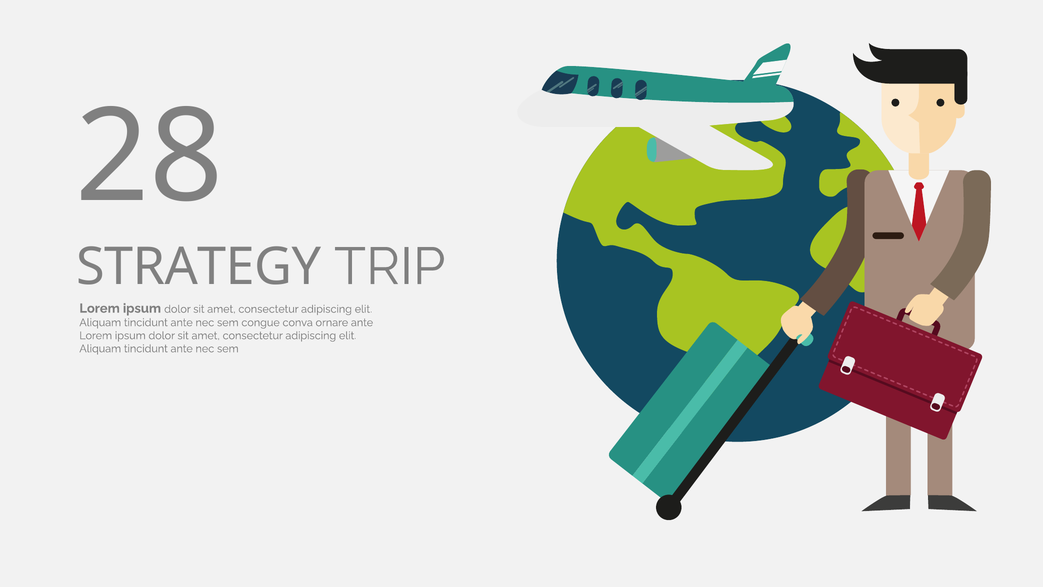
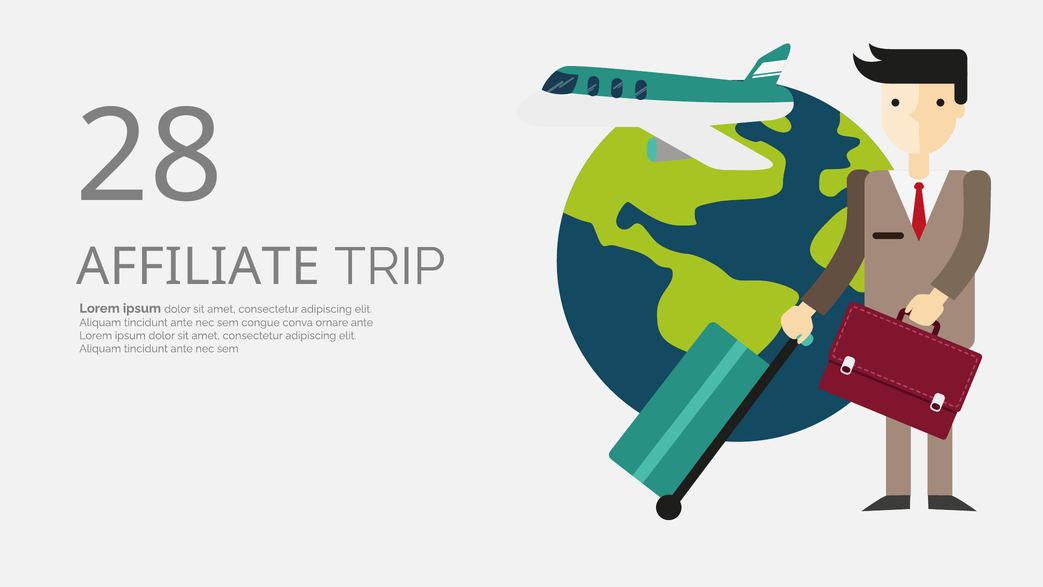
STRATEGY: STRATEGY -> AFFILIATE
